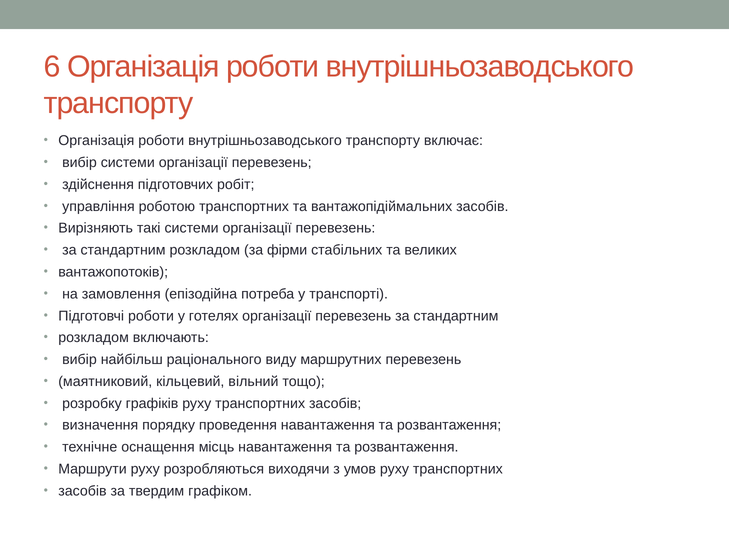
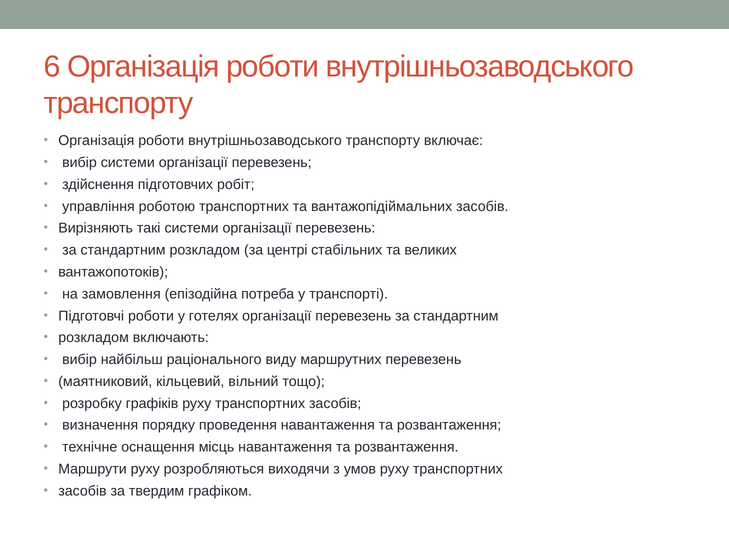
фірми: фірми -> центрі
